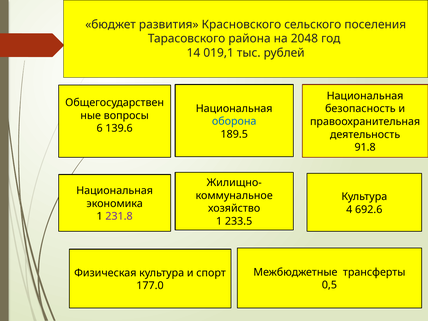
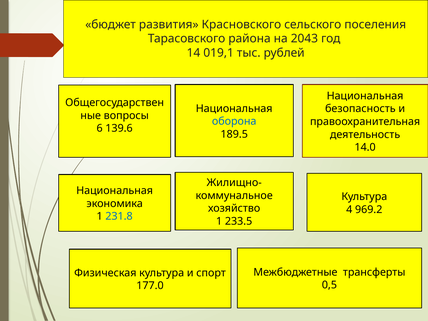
2048: 2048 -> 2043
91.8: 91.8 -> 14.0
692.6: 692.6 -> 969.2
231.8 colour: purple -> blue
